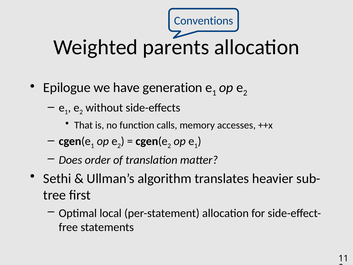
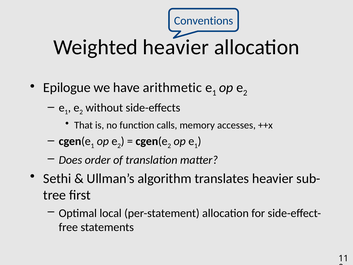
Weighted parents: parents -> heavier
generation: generation -> arithmetic
